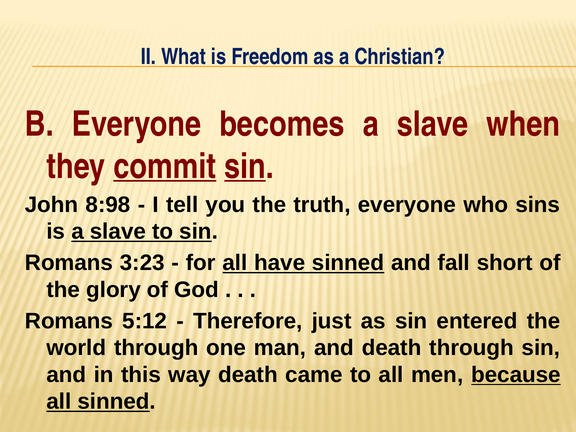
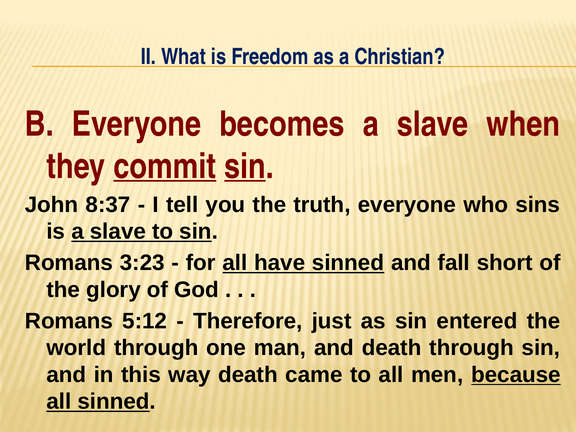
8:98: 8:98 -> 8:37
